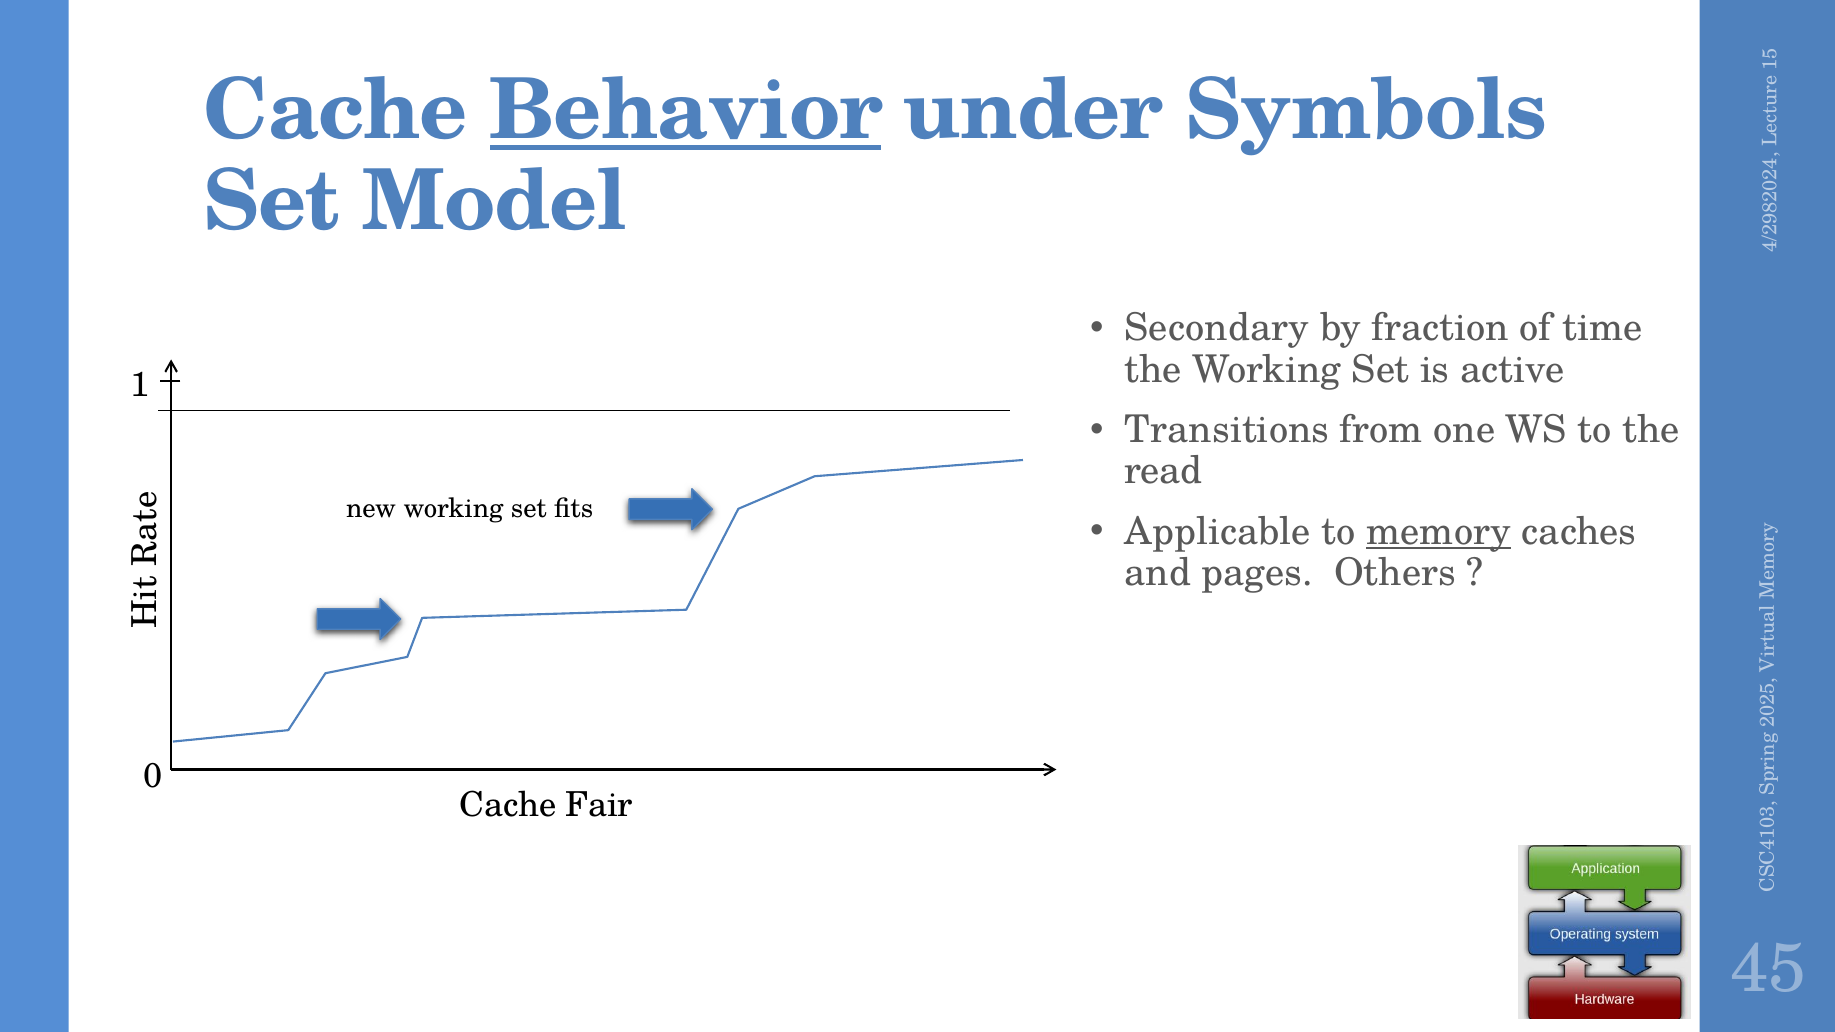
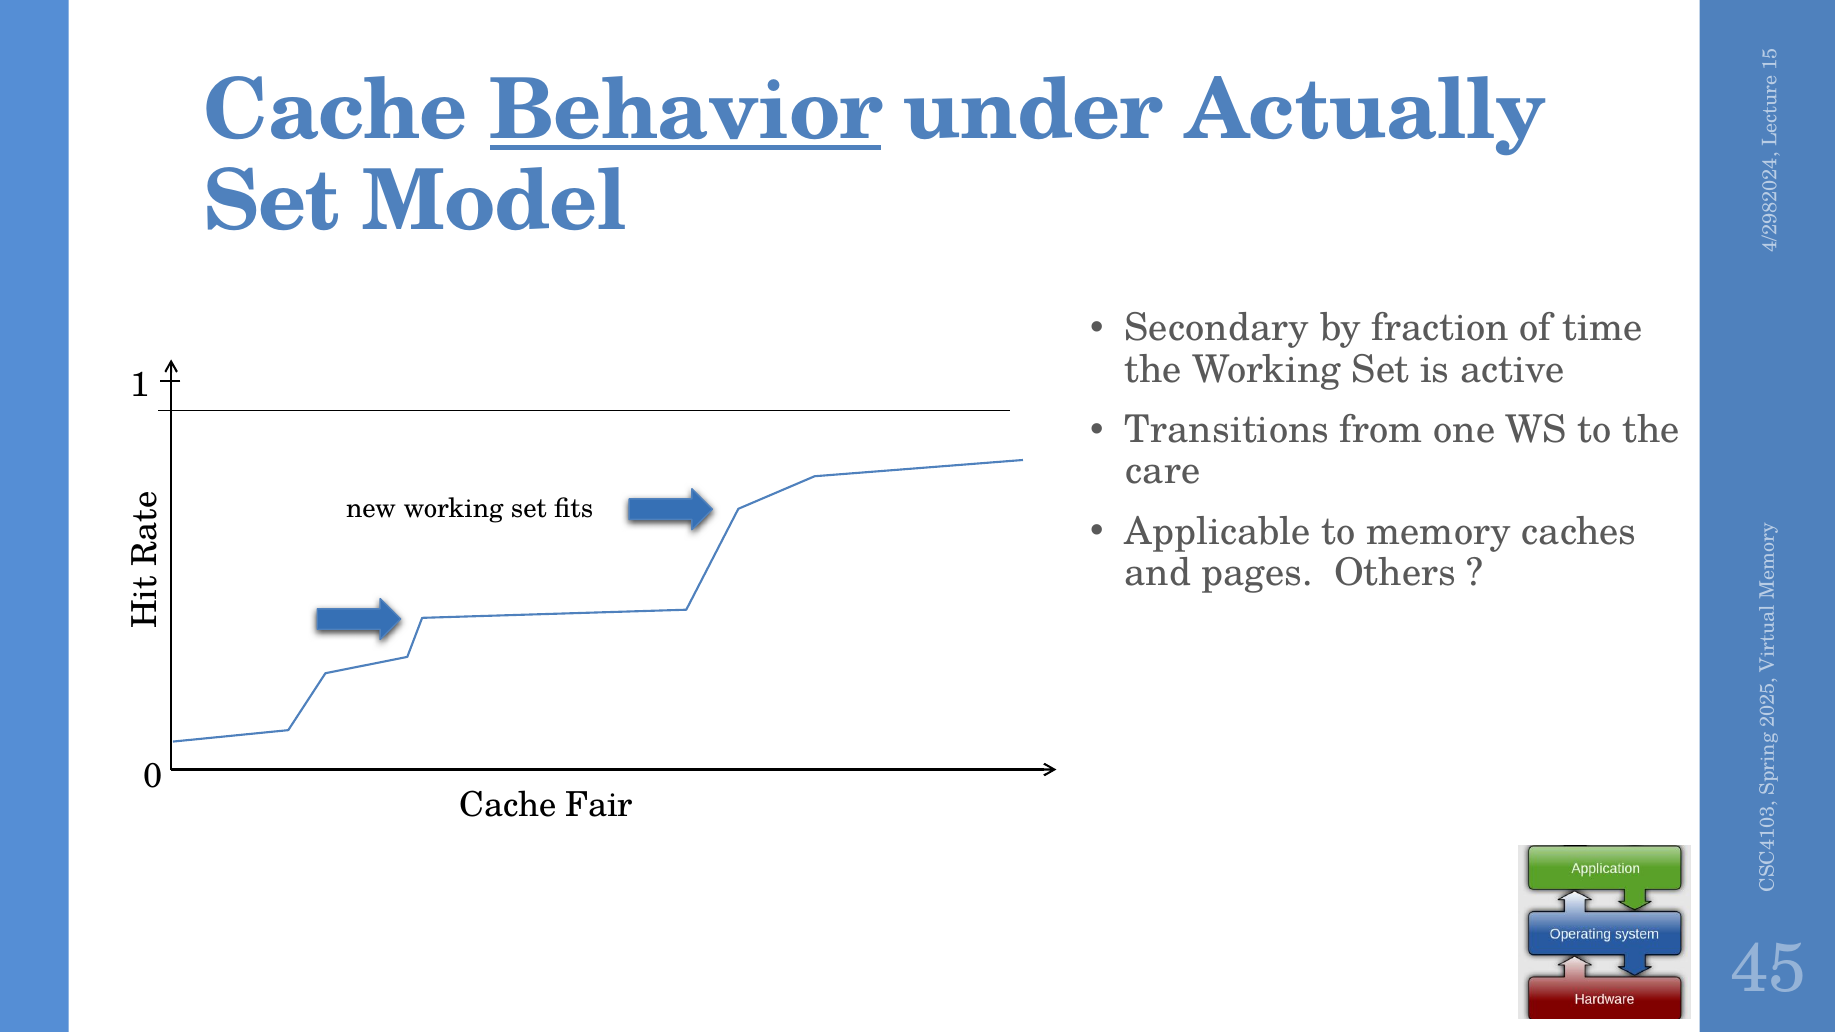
Symbols: Symbols -> Actually
read: read -> care
memory underline: present -> none
